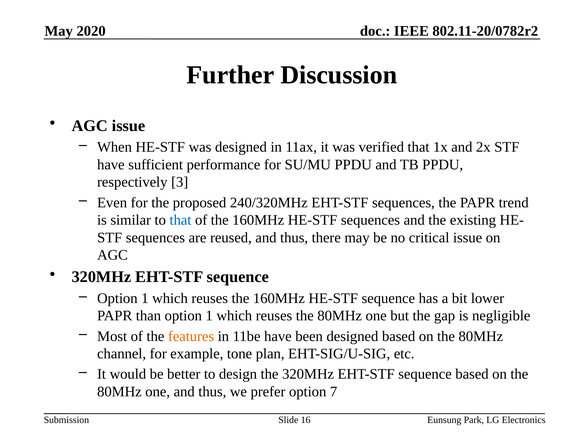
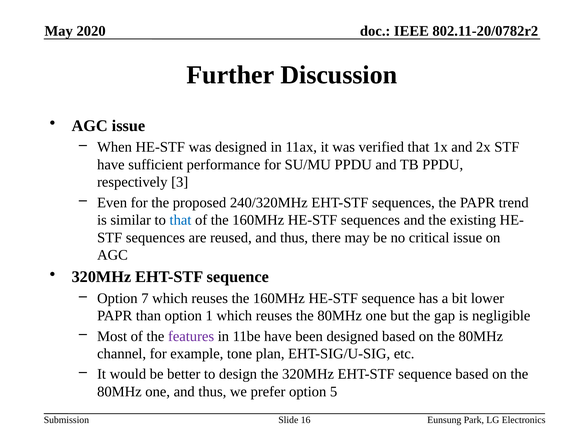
1 at (145, 298): 1 -> 7
features colour: orange -> purple
7: 7 -> 5
